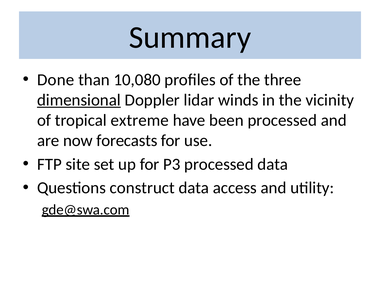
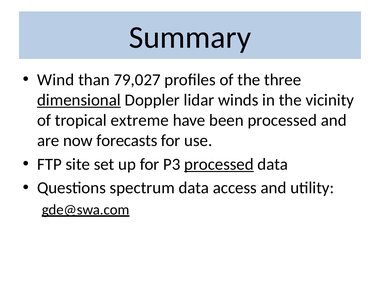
Done: Done -> Wind
10,080: 10,080 -> 79,027
processed at (219, 164) underline: none -> present
construct: construct -> spectrum
